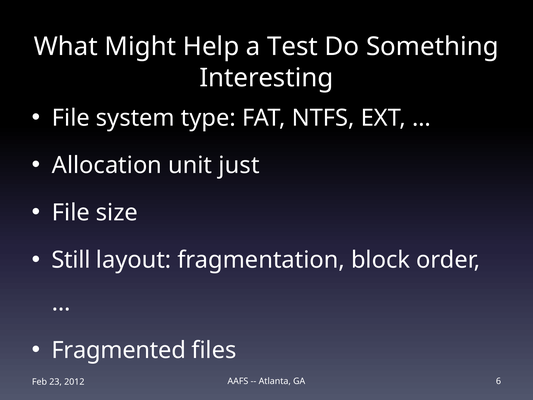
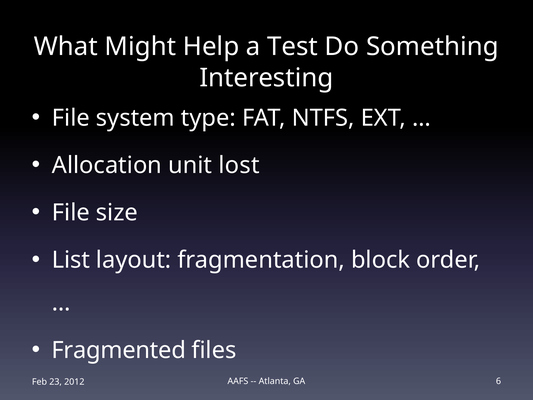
just: just -> lost
Still: Still -> List
